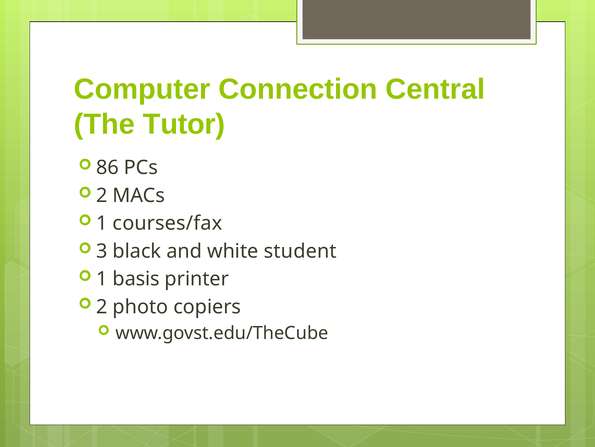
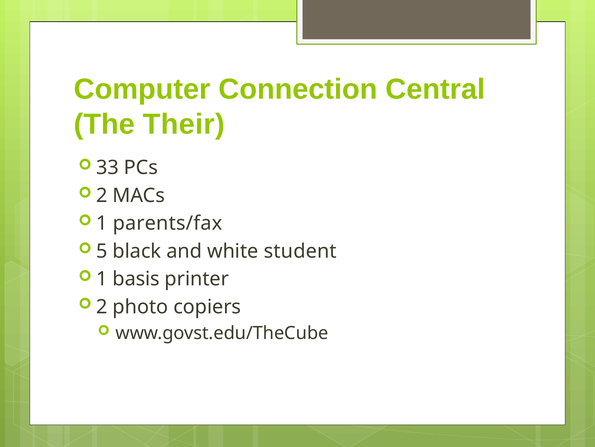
Tutor: Tutor -> Their
86: 86 -> 33
courses/fax: courses/fax -> parents/fax
3: 3 -> 5
